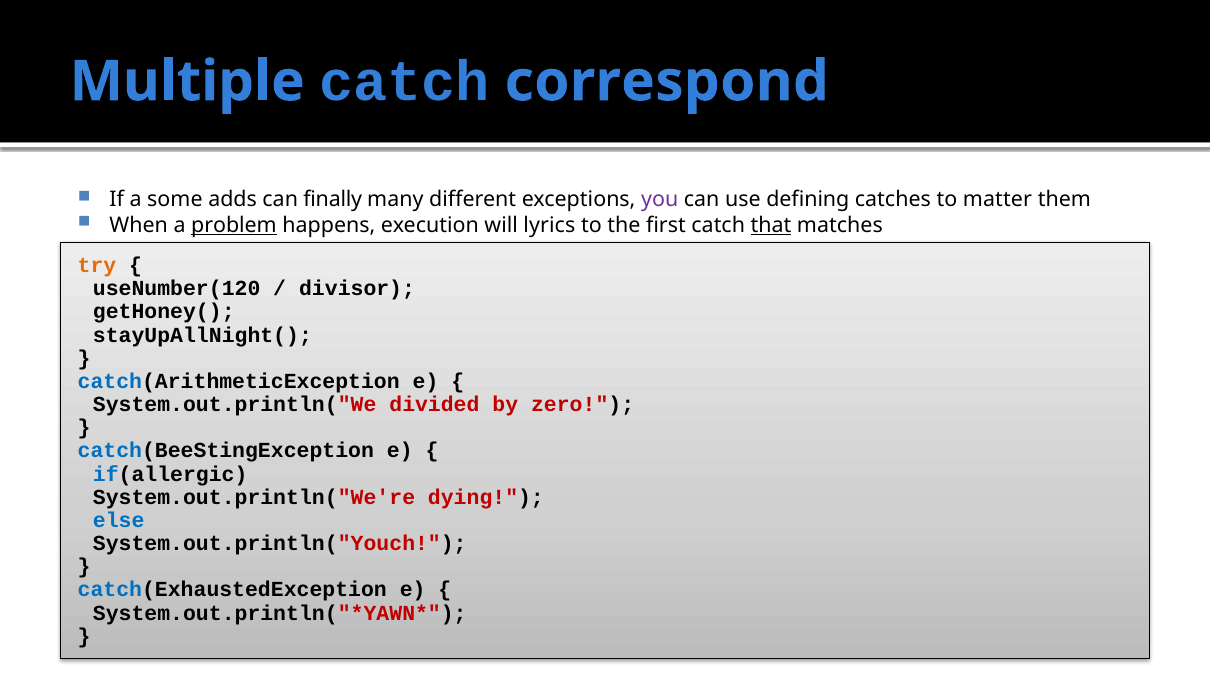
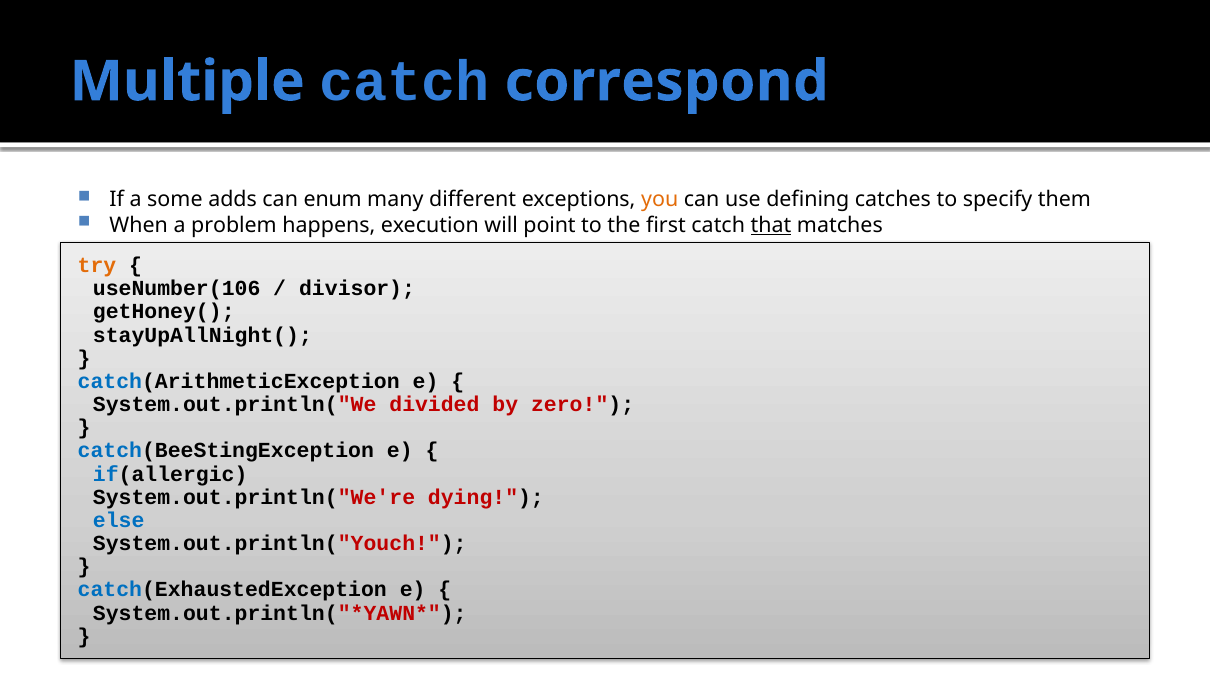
finally: finally -> enum
you colour: purple -> orange
matter: matter -> specify
problem underline: present -> none
lyrics: lyrics -> point
useNumber(120: useNumber(120 -> useNumber(106
